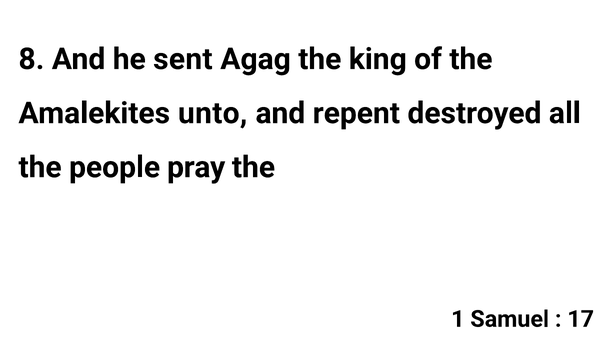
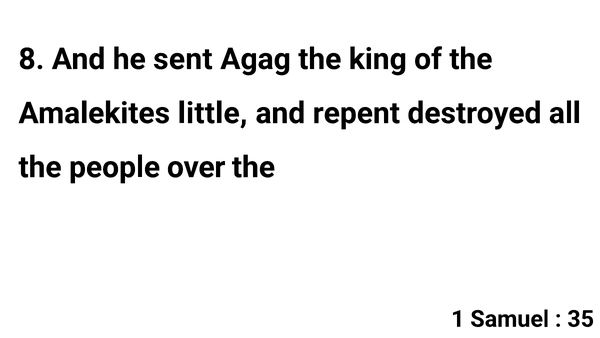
unto: unto -> little
pray: pray -> over
17: 17 -> 35
